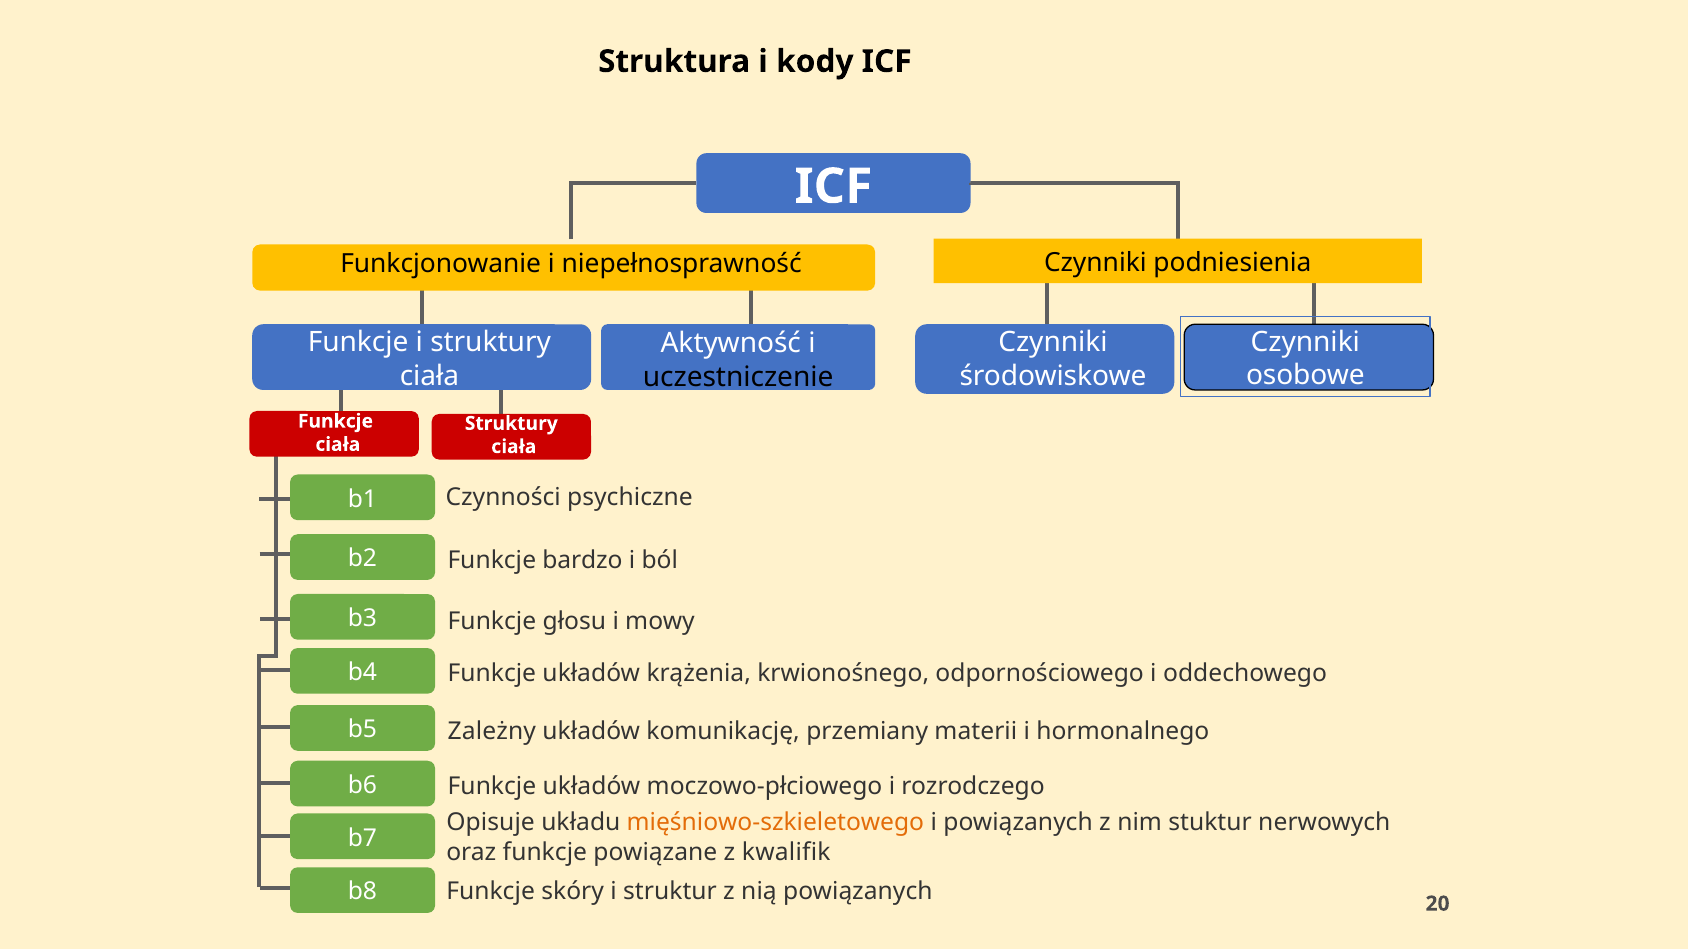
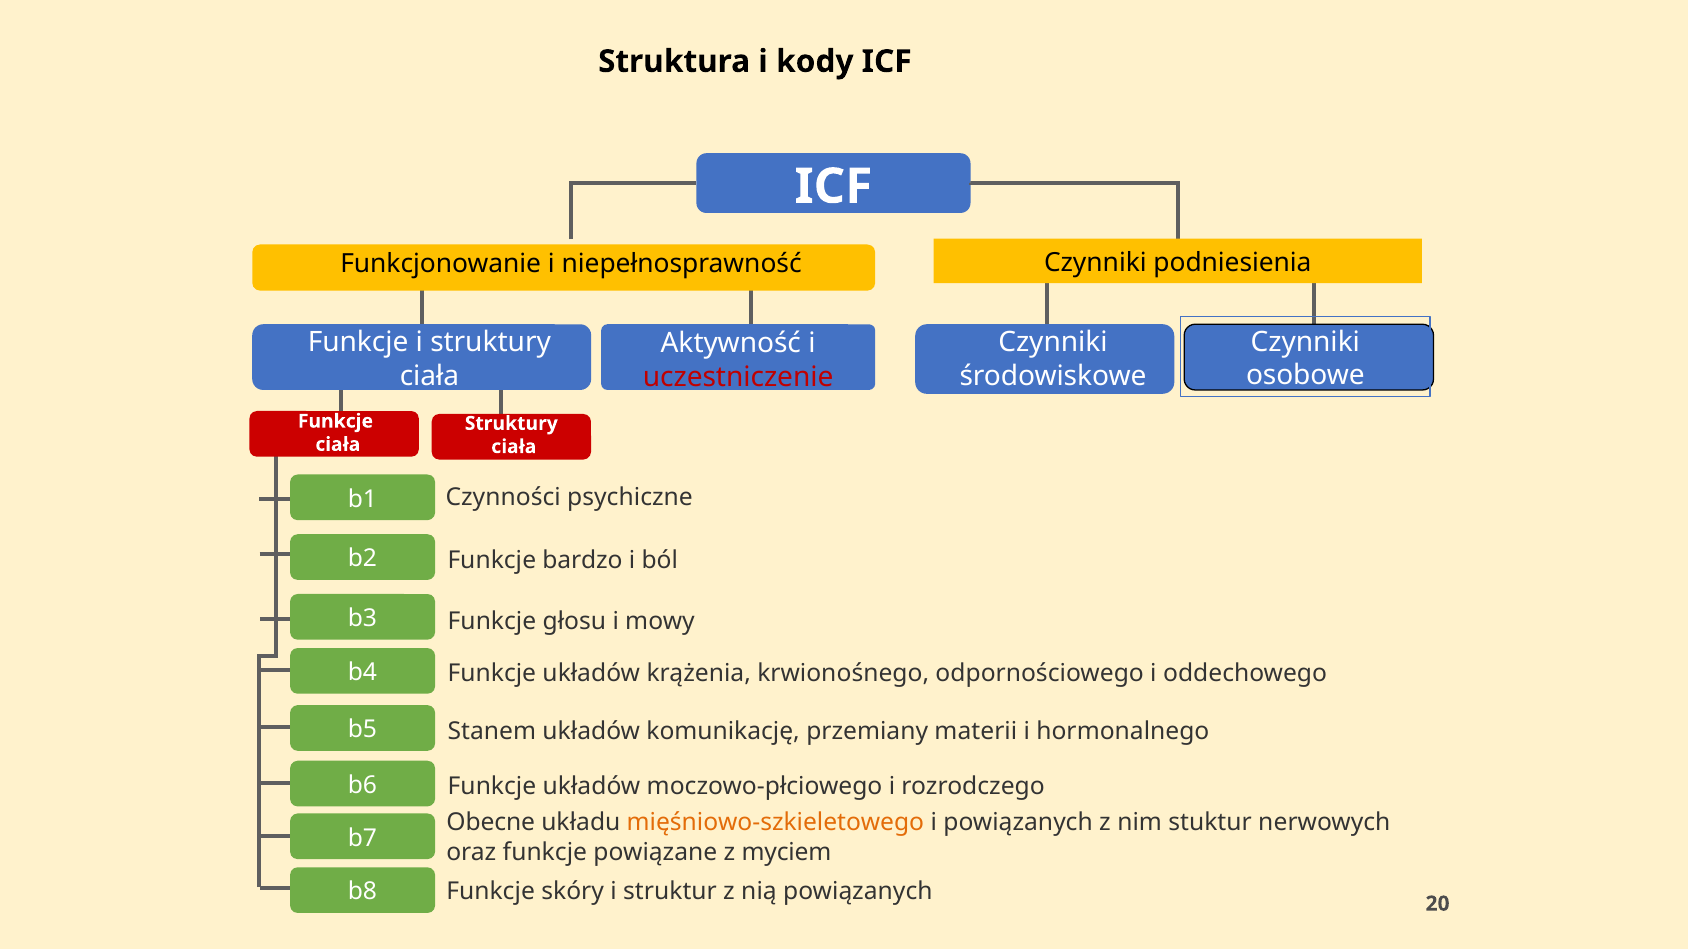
uczestniczenie colour: black -> red
Zależny: Zależny -> Stanem
Opisuje: Opisuje -> Obecne
kwalifik: kwalifik -> myciem
